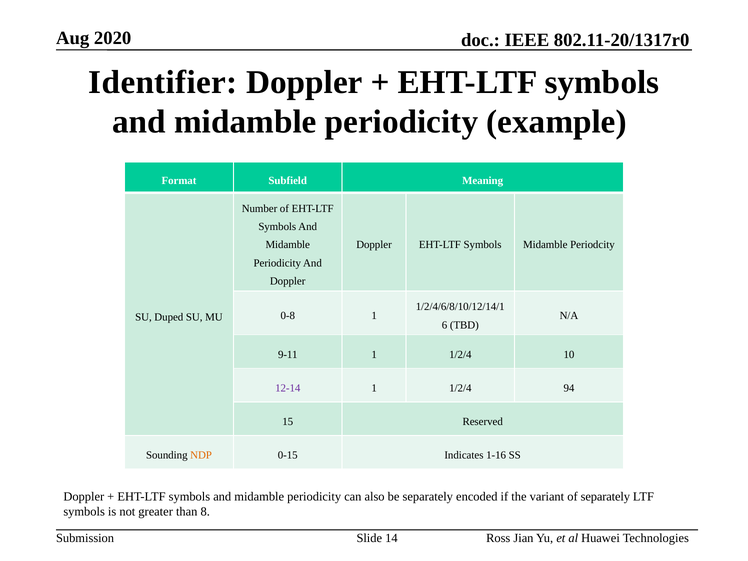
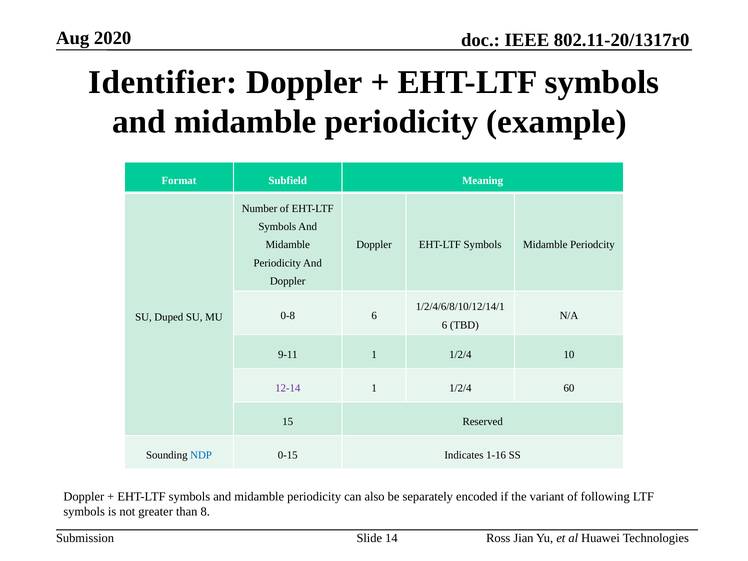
0-8 1: 1 -> 6
94: 94 -> 60
NDP colour: orange -> blue
of separately: separately -> following
